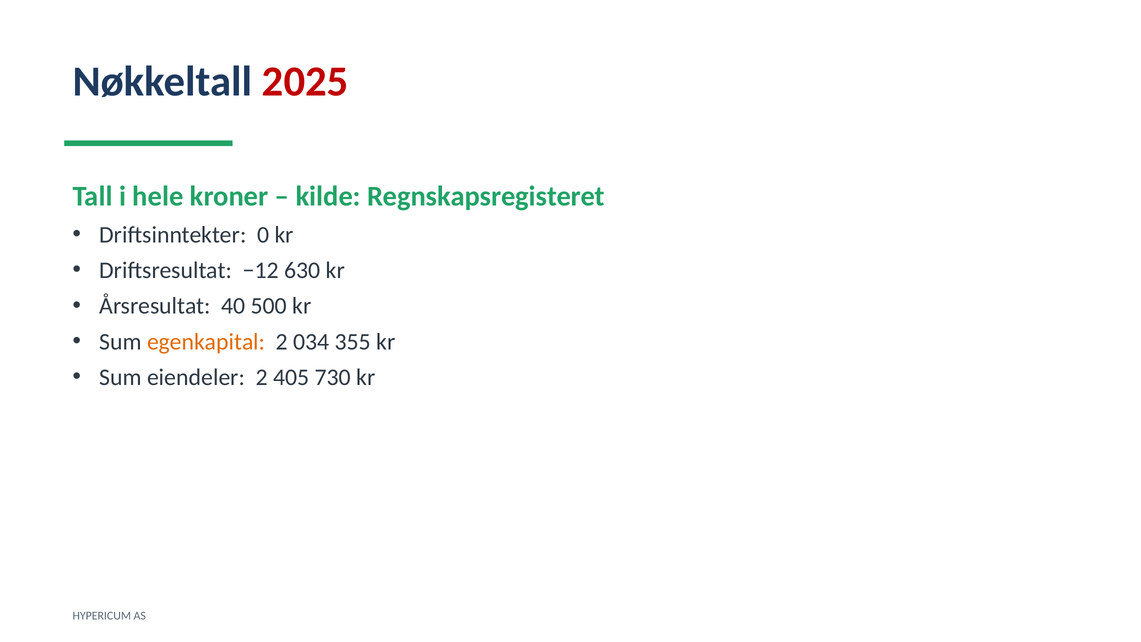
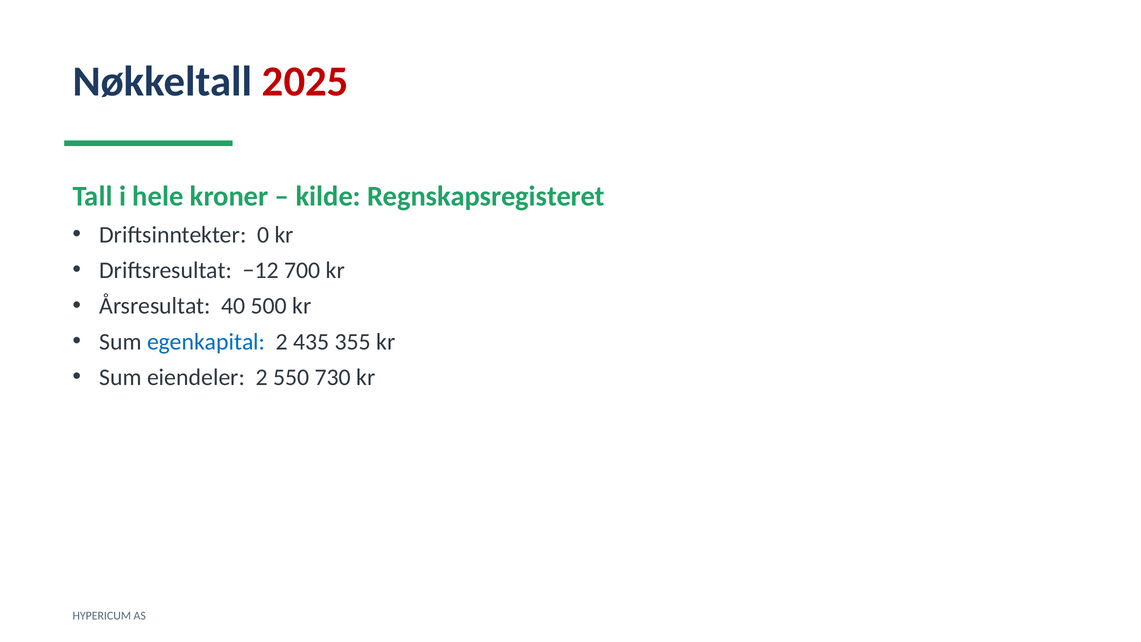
630: 630 -> 700
egenkapital colour: orange -> blue
034: 034 -> 435
405: 405 -> 550
